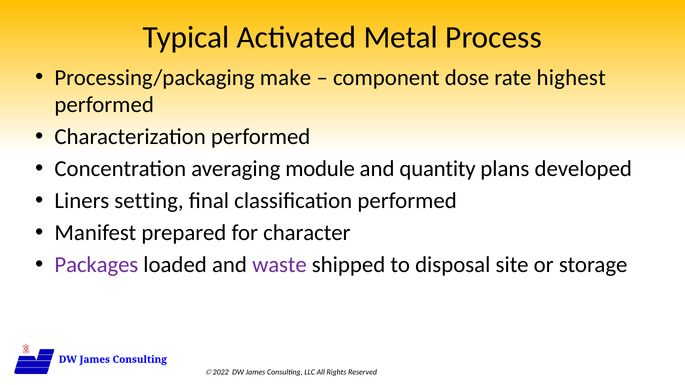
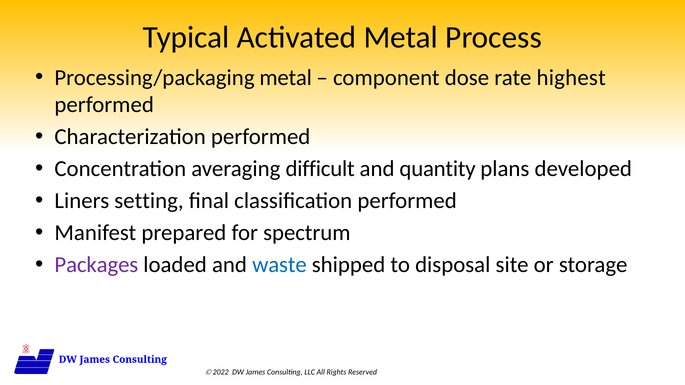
Processing/packaging make: make -> metal
module: module -> difficult
character: character -> spectrum
waste colour: purple -> blue
